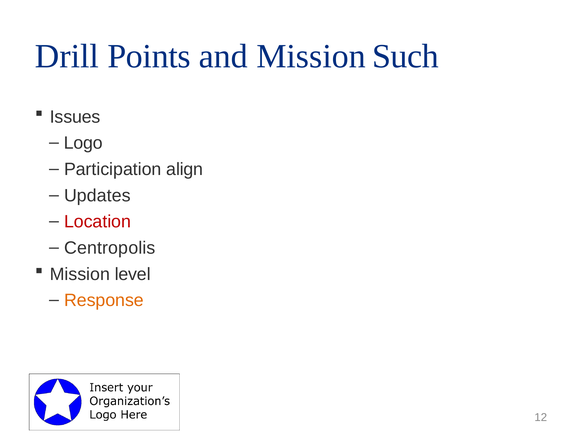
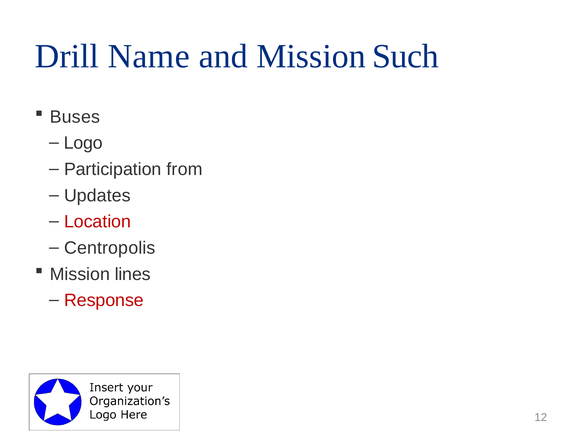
Points: Points -> Name
Issues: Issues -> Buses
align: align -> from
level: level -> lines
Response colour: orange -> red
